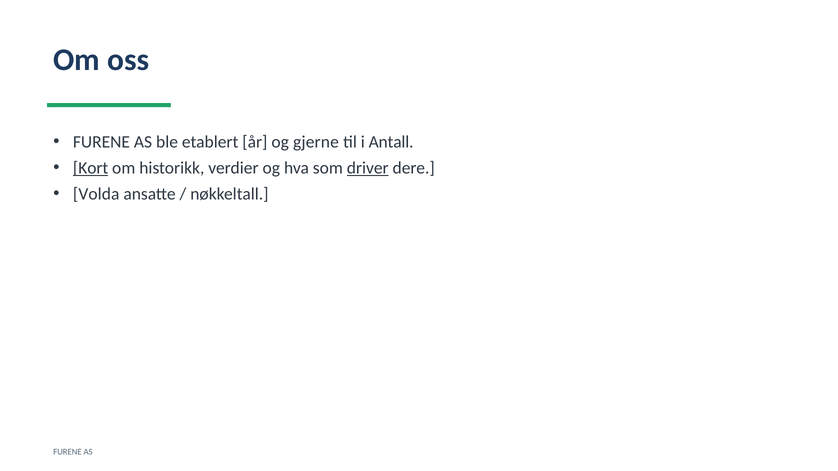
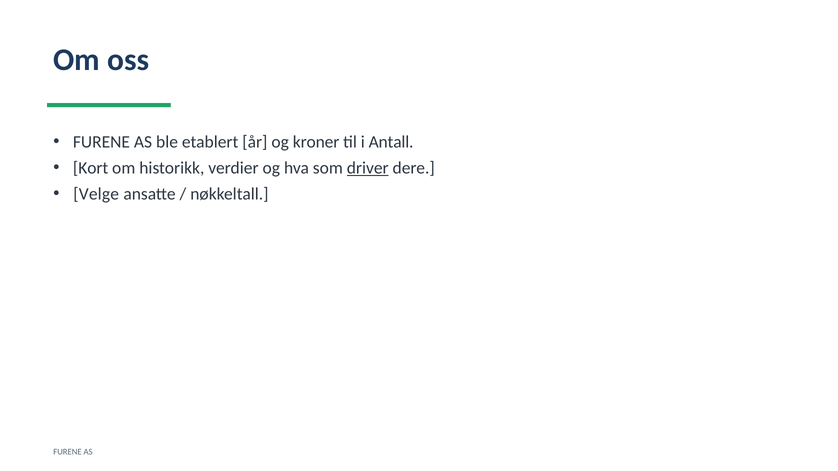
gjerne: gjerne -> kroner
Kort underline: present -> none
Volda: Volda -> Velge
